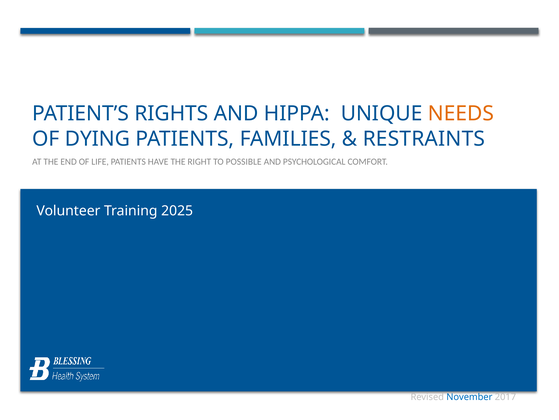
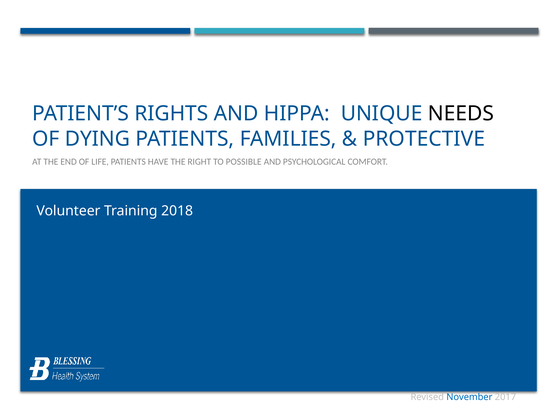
NEEDS colour: orange -> black
RESTRAINTS: RESTRAINTS -> PROTECTIVE
2025: 2025 -> 2018
